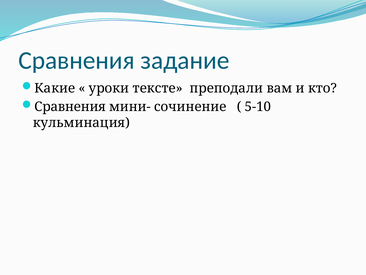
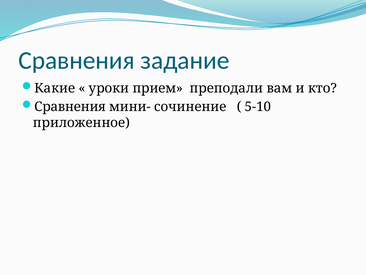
тексте: тексте -> прием
кульминация: кульминация -> приложенное
